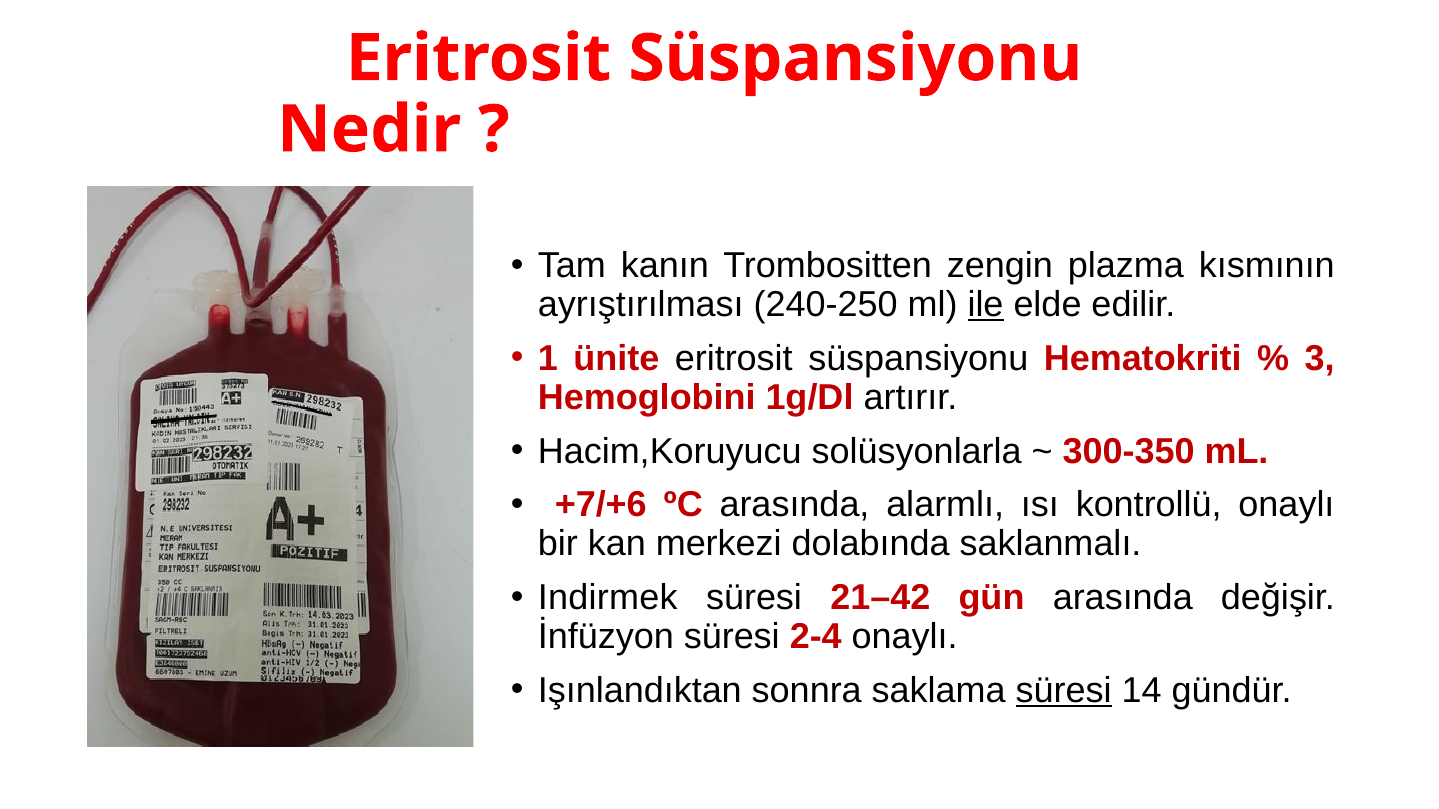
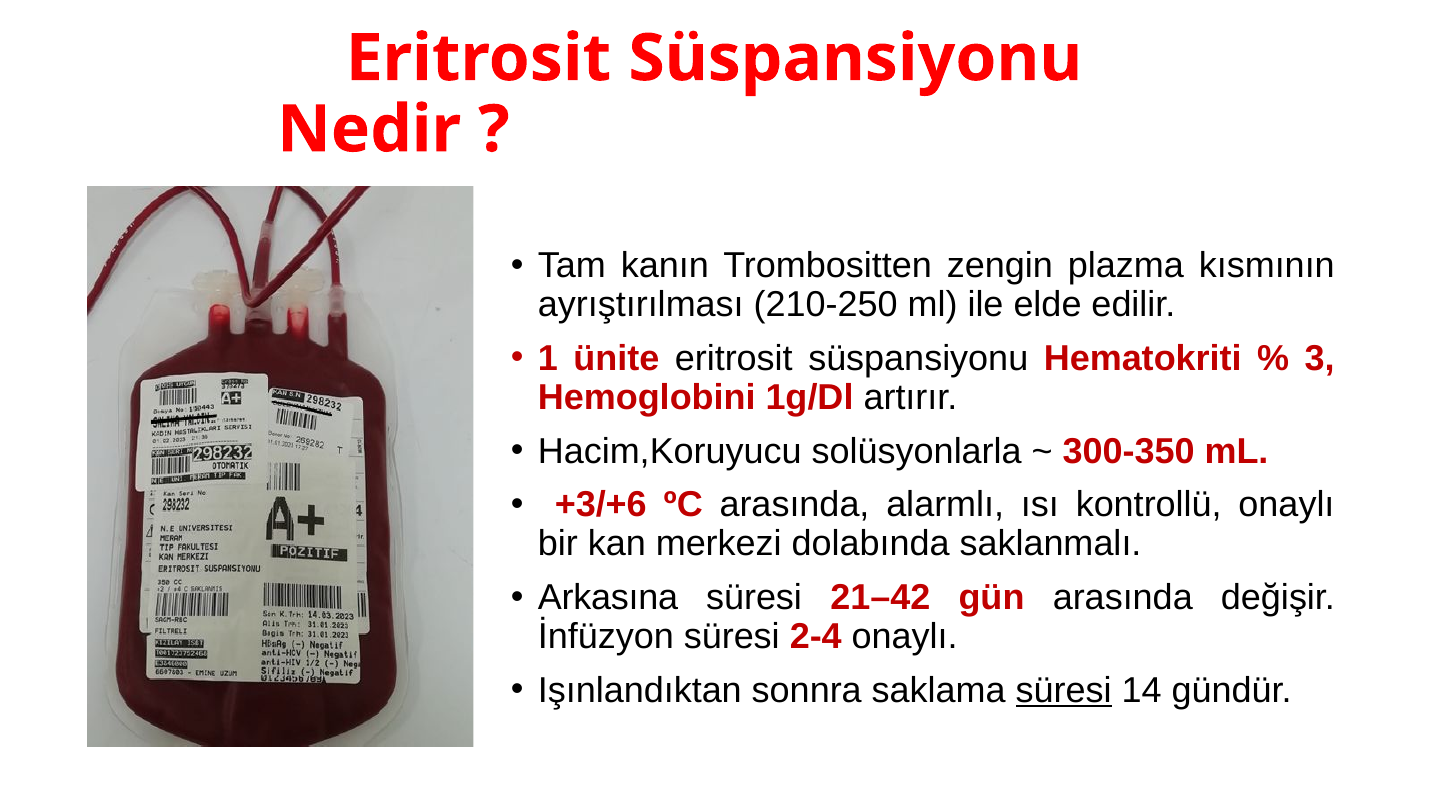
240-250: 240-250 -> 210-250
ile underline: present -> none
+7/+6: +7/+6 -> +3/+6
Indirmek: Indirmek -> Arkasına
